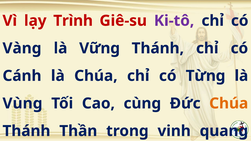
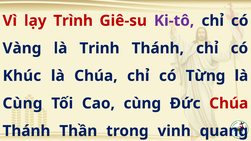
Vững: Vững -> Trinh
Cánh: Cánh -> Khúc
Vùng at (22, 104): Vùng -> Cùng
Chúa at (229, 104) colour: orange -> red
